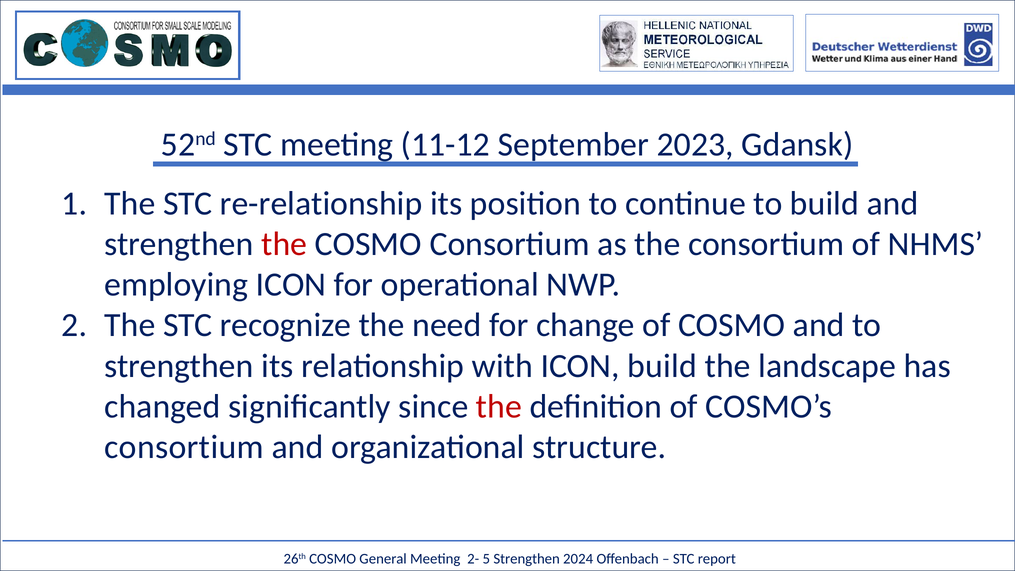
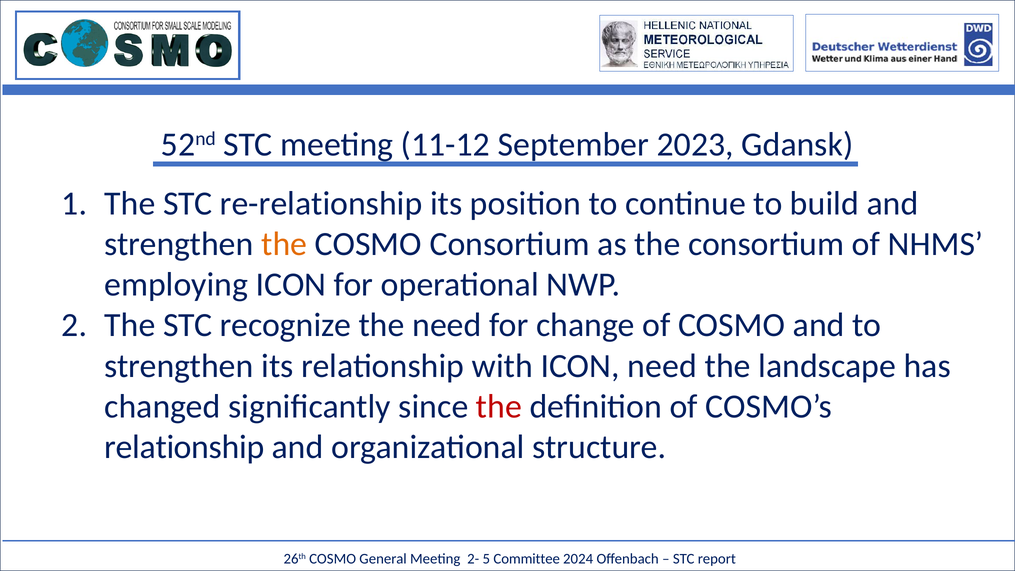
the at (284, 244) colour: red -> orange
ICON build: build -> need
consortium at (184, 447): consortium -> relationship
Strengthen at (527, 559): Strengthen -> Committee
